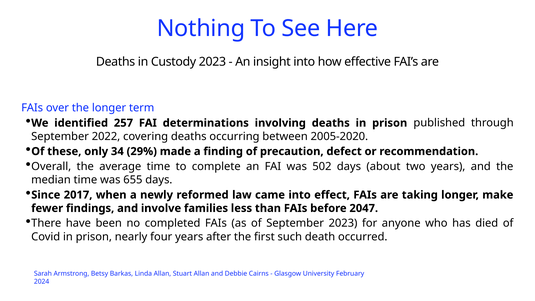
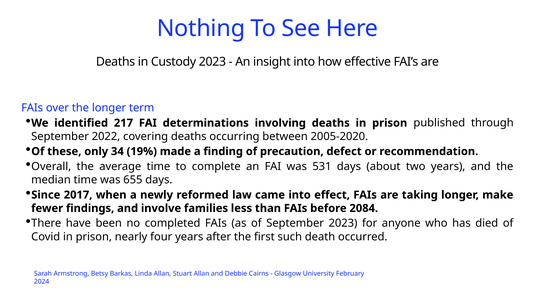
257: 257 -> 217
29%: 29% -> 19%
502: 502 -> 531
2047: 2047 -> 2084
